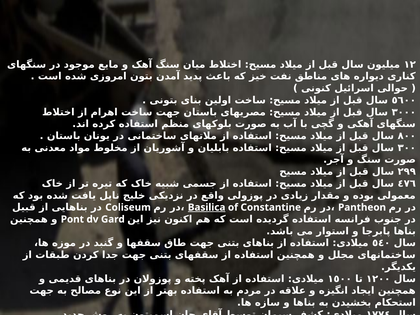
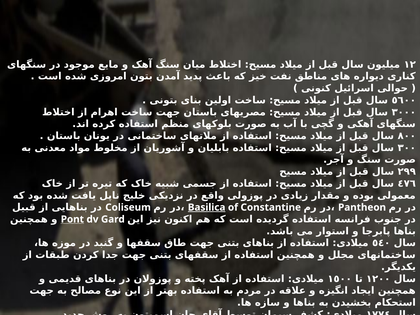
Pont underline: none -> present
